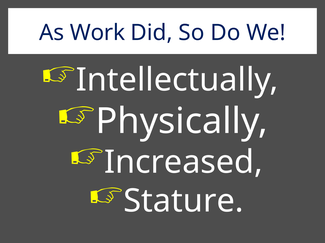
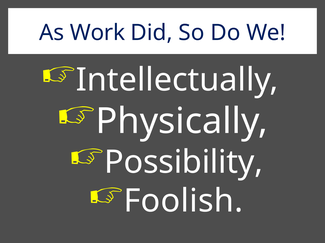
Increased: Increased -> Possibility
Stature: Stature -> Foolish
